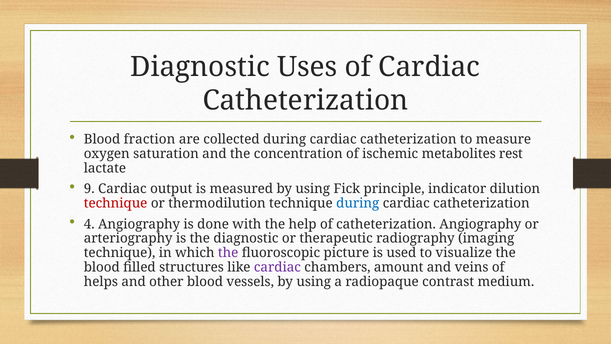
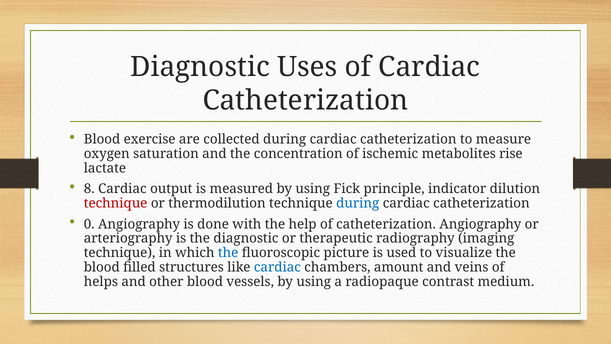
fraction: fraction -> exercise
rest: rest -> rise
9: 9 -> 8
4: 4 -> 0
the at (228, 253) colour: purple -> blue
cardiac at (277, 267) colour: purple -> blue
